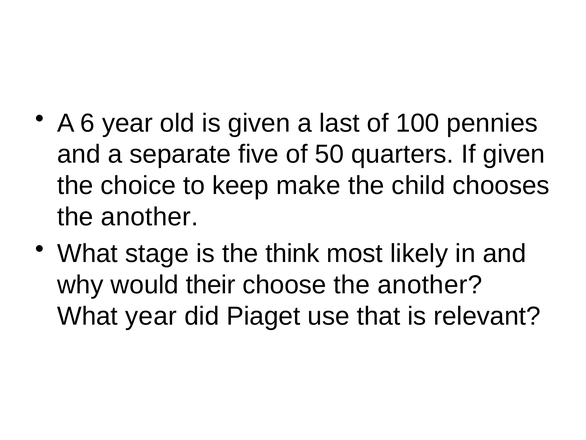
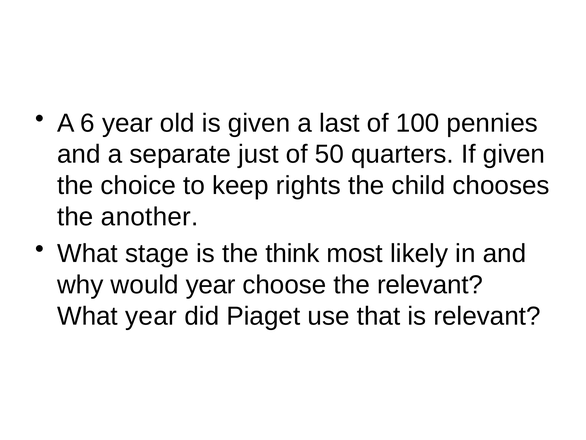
five: five -> just
make: make -> rights
would their: their -> year
choose the another: another -> relevant
